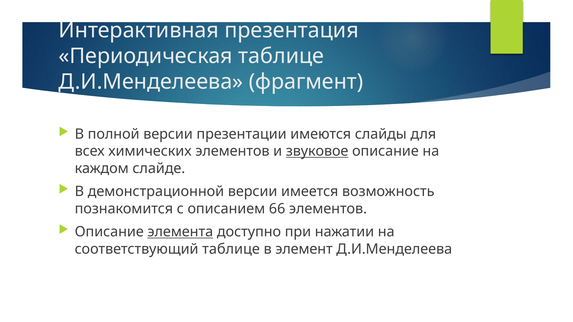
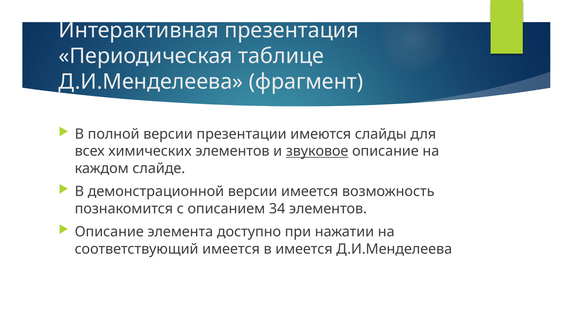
66: 66 -> 34
элемента underline: present -> none
соответствующий таблице: таблице -> имеется
в элемент: элемент -> имеется
